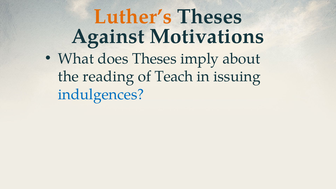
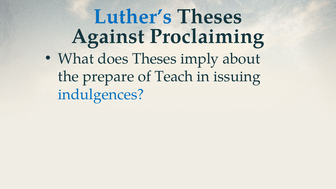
Luther’s colour: orange -> blue
Motivations: Motivations -> Proclaiming
reading: reading -> prepare
